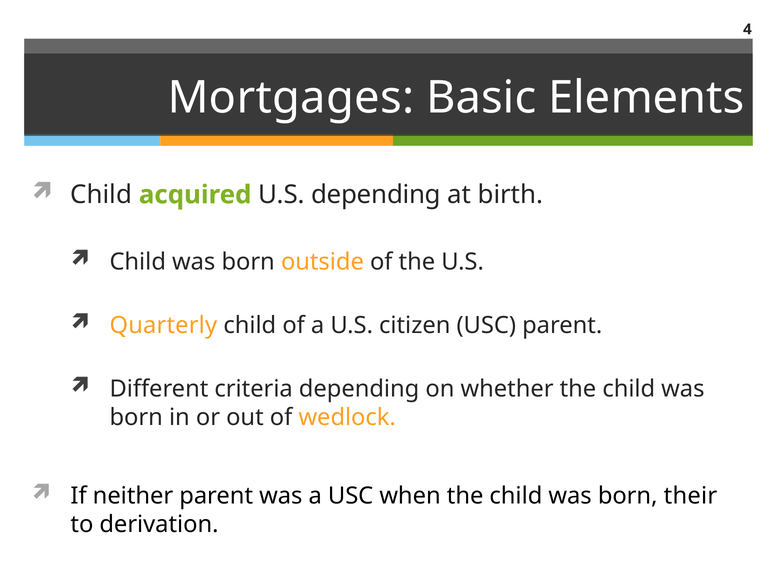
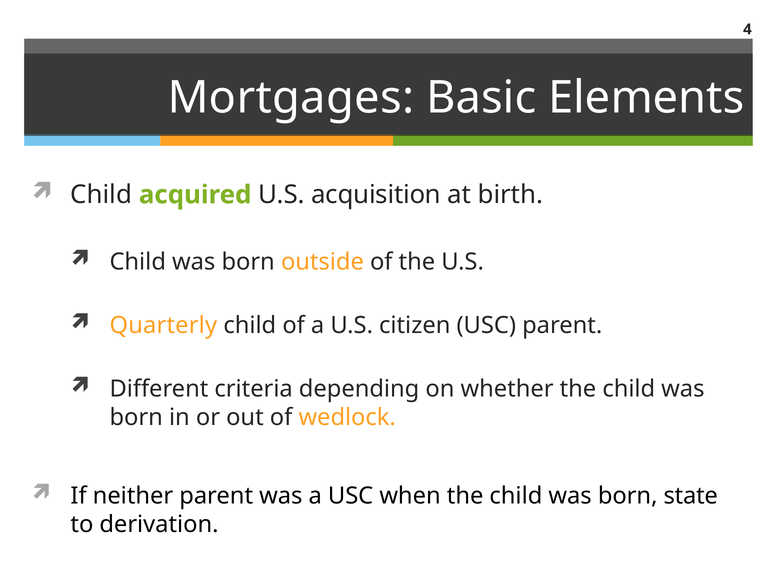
U.S depending: depending -> acquisition
their: their -> state
